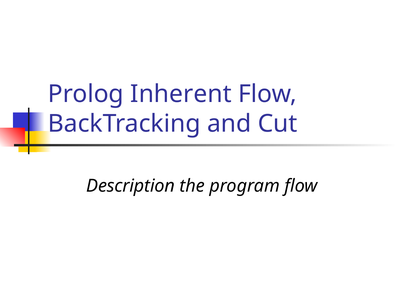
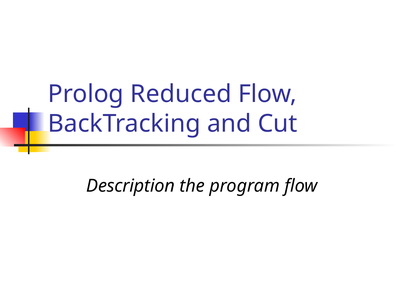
Inherent: Inherent -> Reduced
